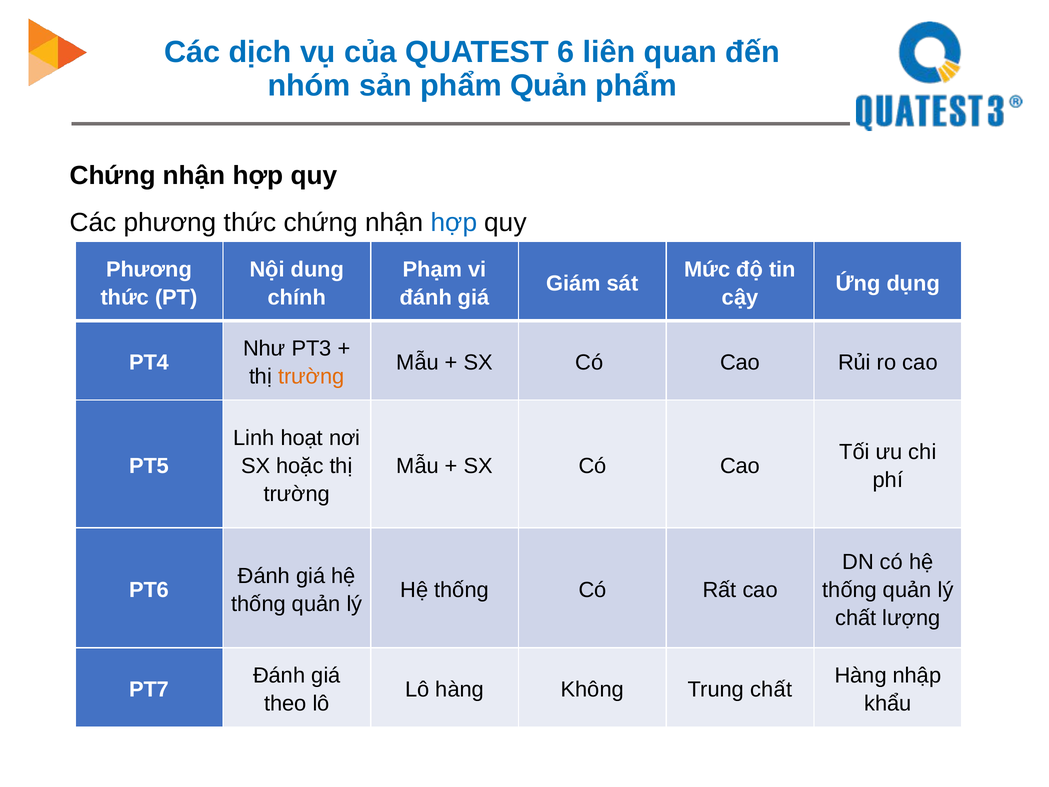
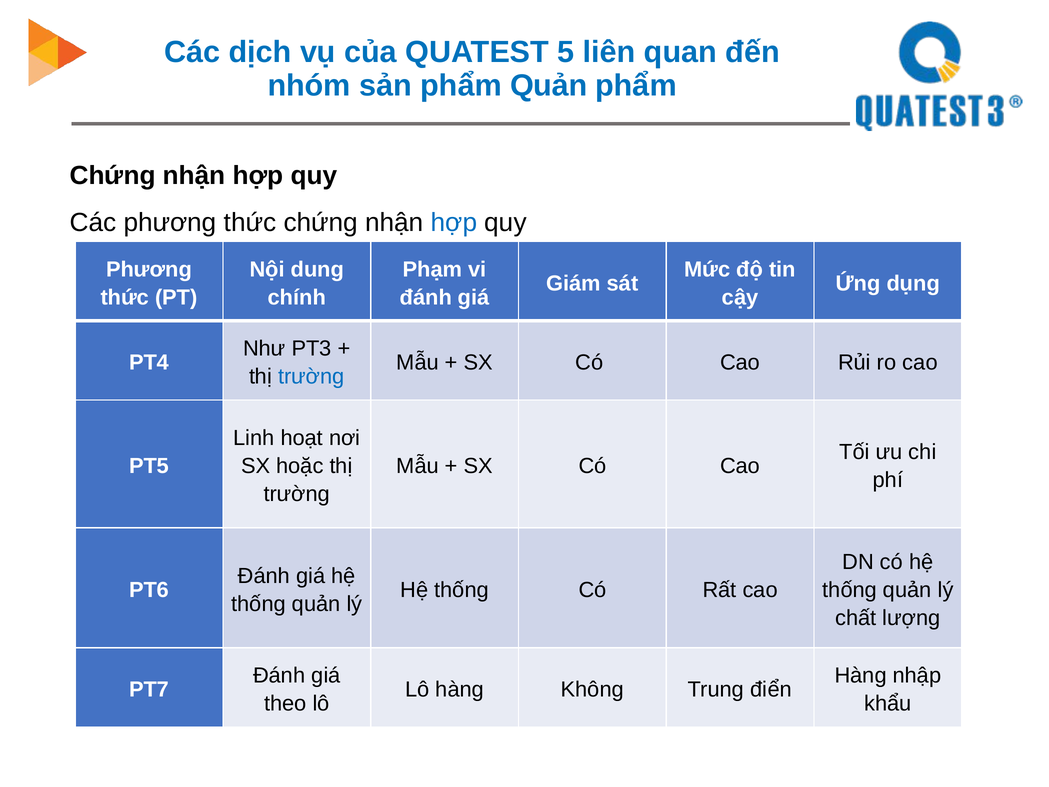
6: 6 -> 5
trường at (311, 376) colour: orange -> blue
Trung chất: chất -> điển
